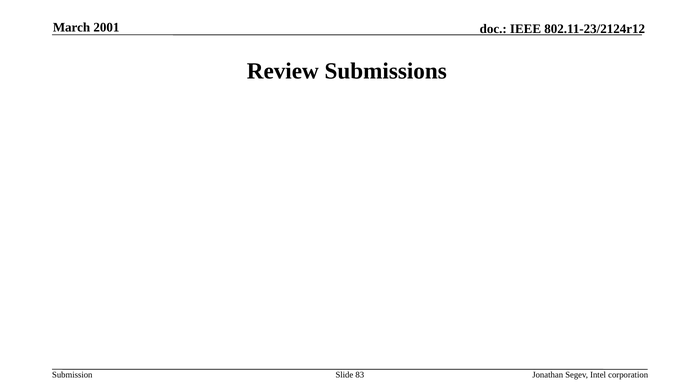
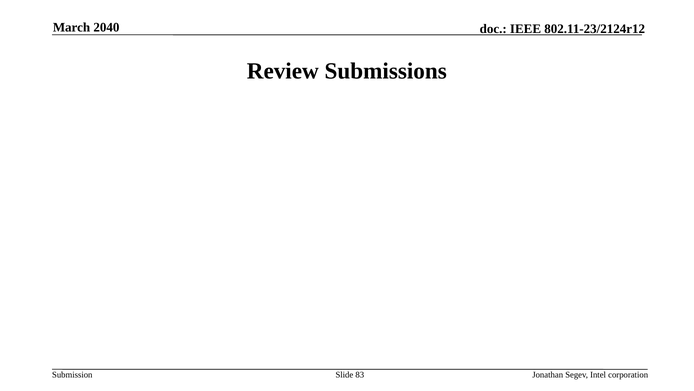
2001: 2001 -> 2040
